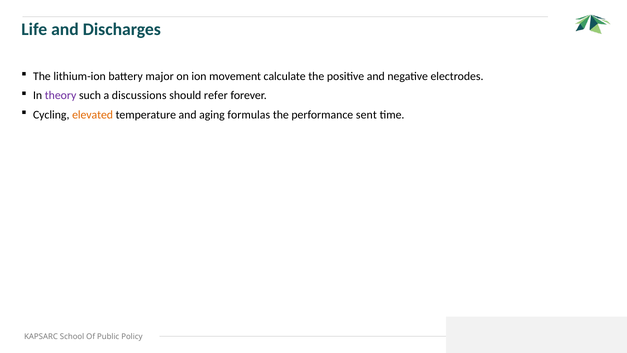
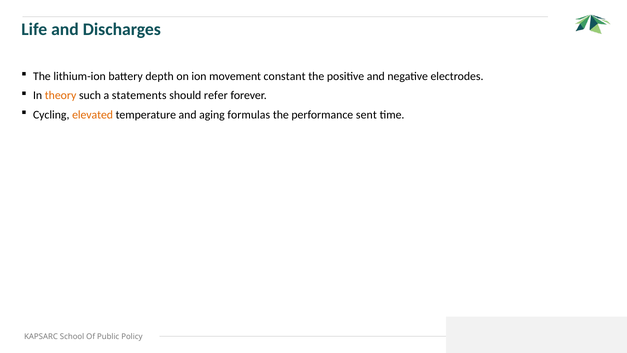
major: major -> depth
calculate: calculate -> constant
theory colour: purple -> orange
discussions: discussions -> statements
